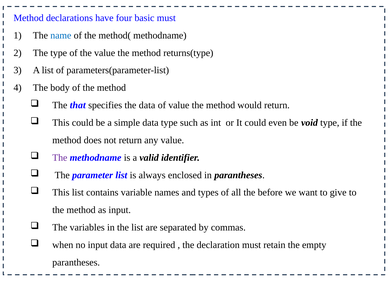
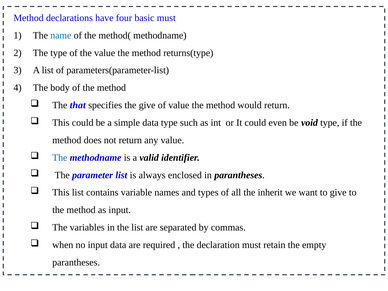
the data: data -> give
The at (60, 158) colour: purple -> blue
before: before -> inherit
